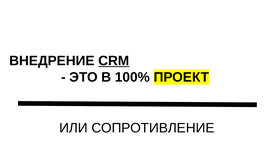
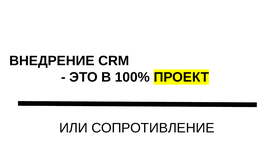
CRM underline: present -> none
